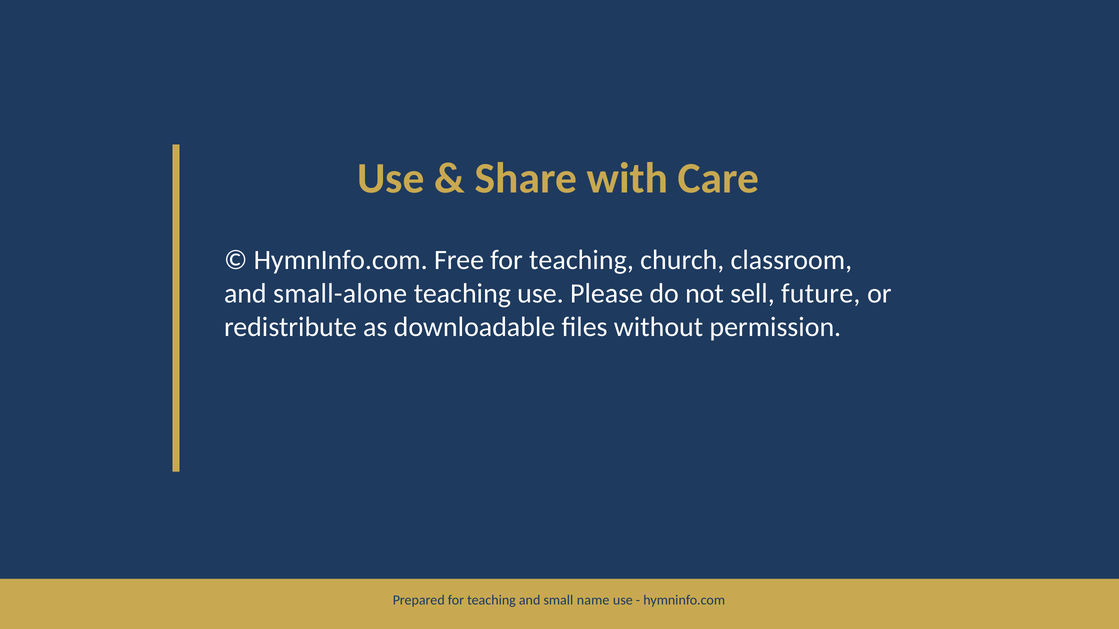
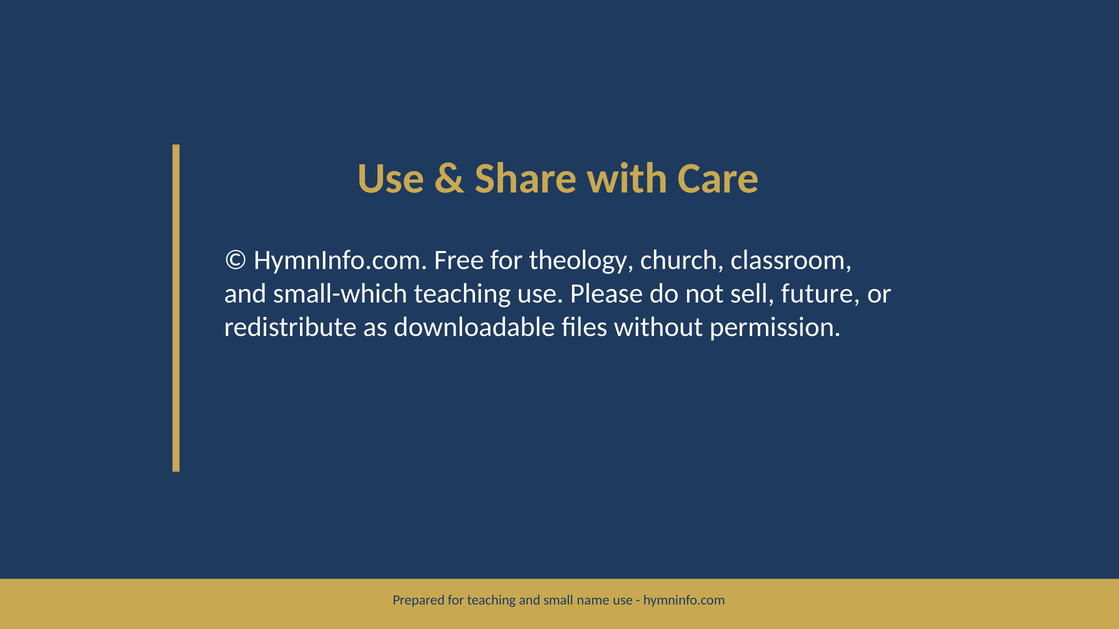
Free for teaching: teaching -> theology
small-alone: small-alone -> small-which
